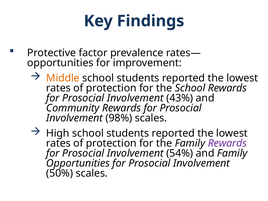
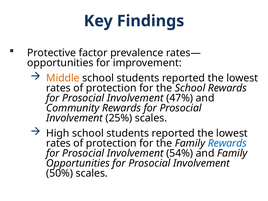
43%: 43% -> 47%
98%: 98% -> 25%
Rewards at (227, 143) colour: purple -> blue
